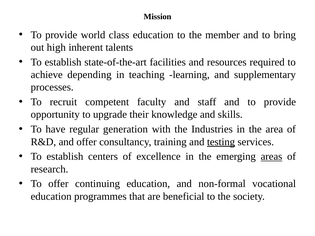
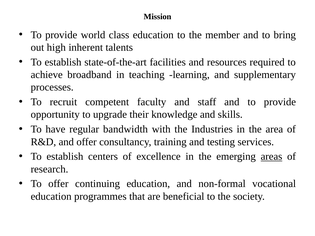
depending: depending -> broadband
generation: generation -> bandwidth
testing underline: present -> none
